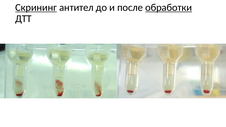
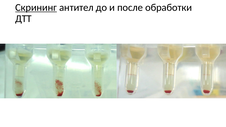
обработки underline: present -> none
